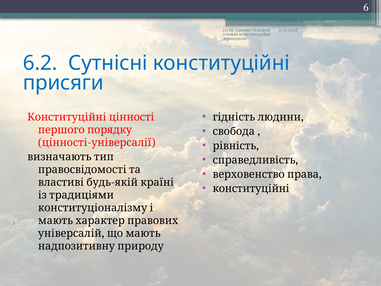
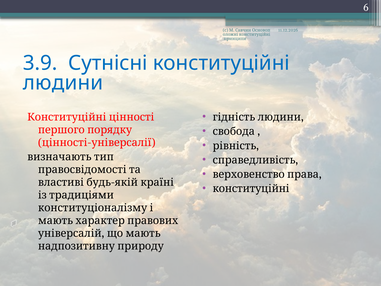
6.2: 6.2 -> 3.9
присяги: присяги -> людини
